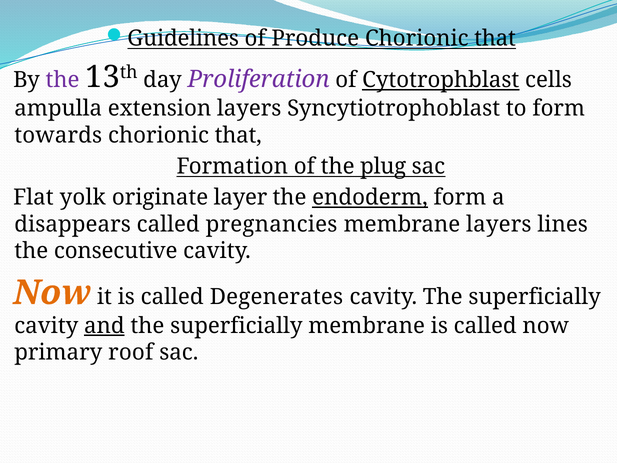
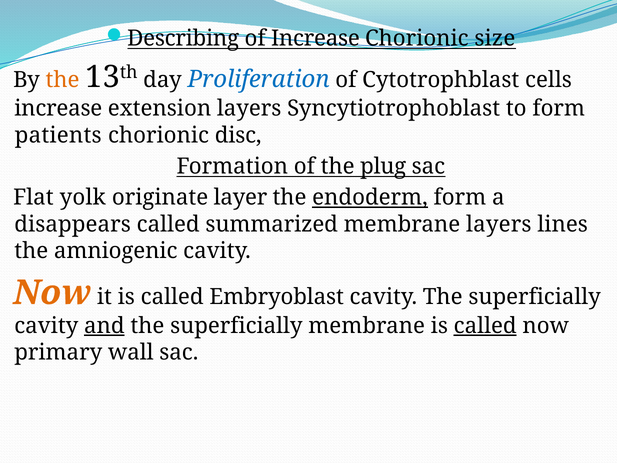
Guidelines: Guidelines -> Describing
of Produce: Produce -> Increase
that at (495, 39): that -> size
the at (63, 80) colour: purple -> orange
Proliferation colour: purple -> blue
Cytotrophblast underline: present -> none
ampulla at (58, 108): ampulla -> increase
towards: towards -> patients
that at (238, 135): that -> disc
pregnancies: pregnancies -> summarized
consecutive: consecutive -> amniogenic
Degenerates: Degenerates -> Embryoblast
called at (485, 326) underline: none -> present
roof: roof -> wall
